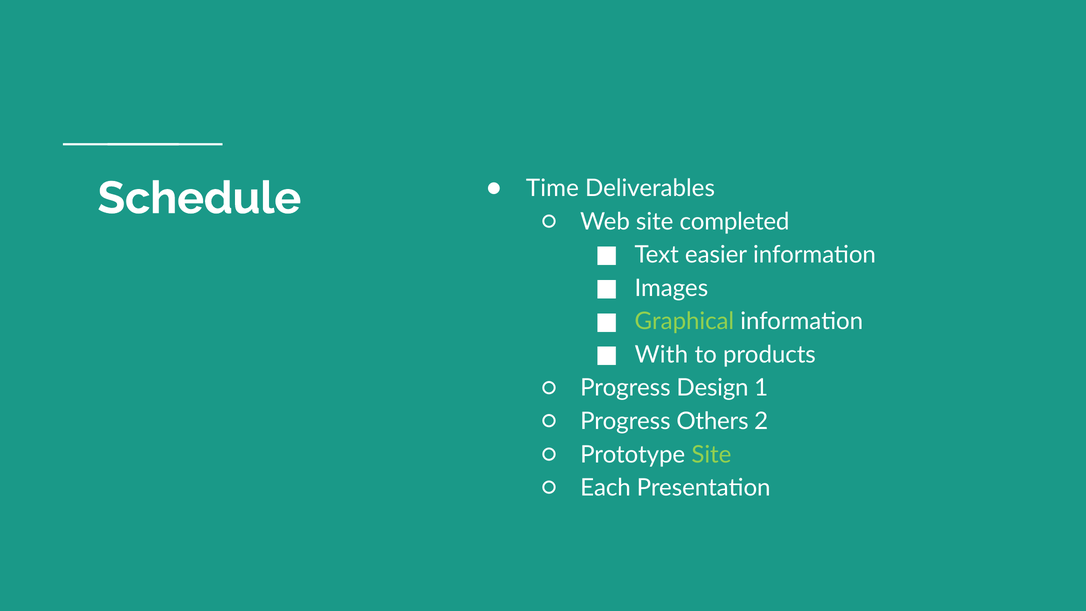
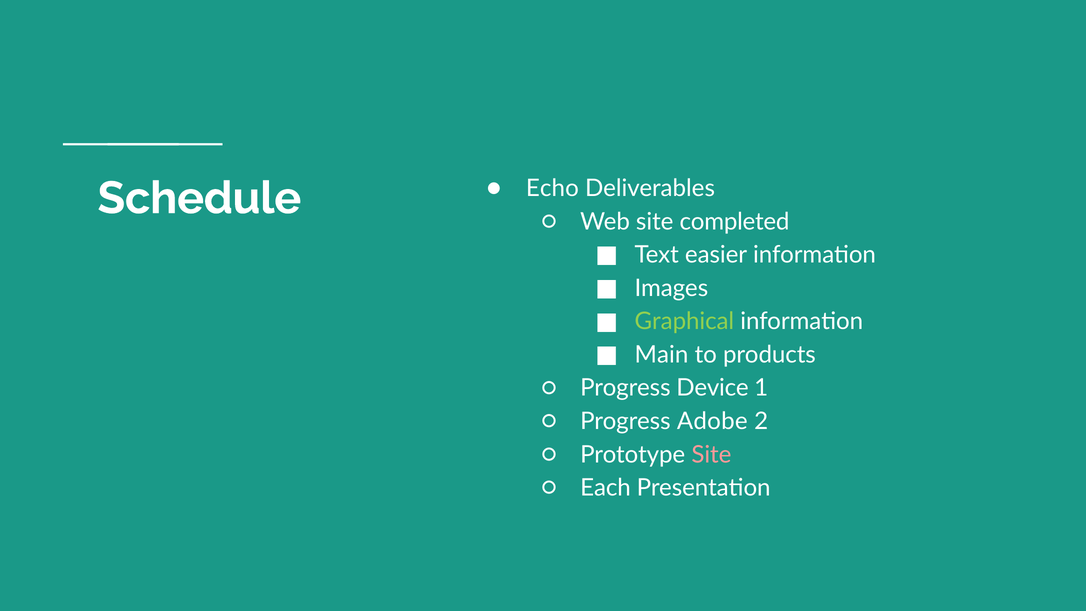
Time: Time -> Echo
With: With -> Main
Design: Design -> Device
Others: Others -> Adobe
Site at (711, 454) colour: light green -> pink
